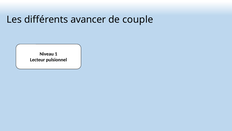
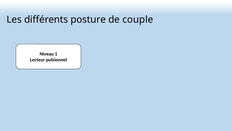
avancer: avancer -> posture
